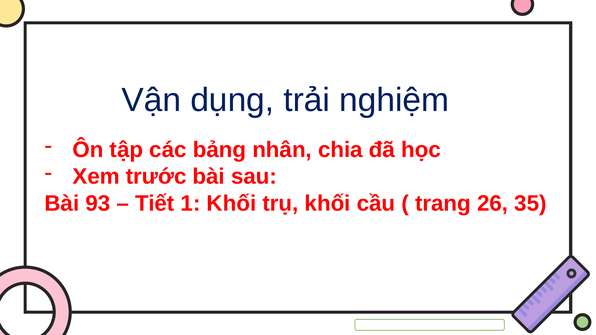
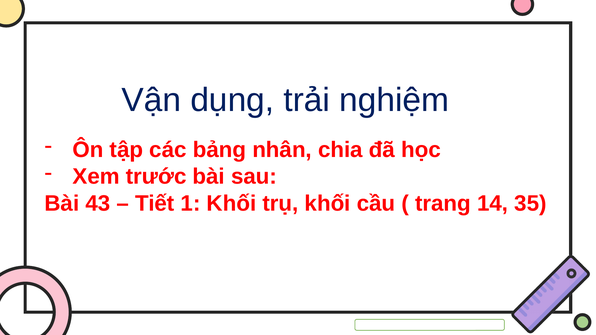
93: 93 -> 43
26: 26 -> 14
